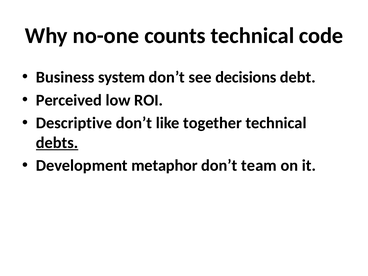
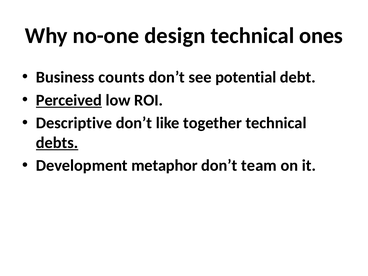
counts: counts -> design
code: code -> ones
system: system -> counts
decisions: decisions -> potential
Perceived underline: none -> present
